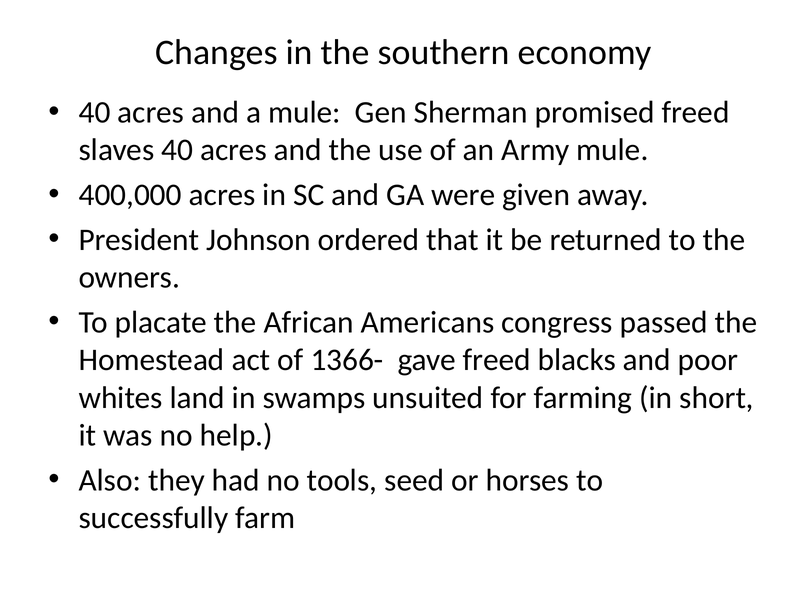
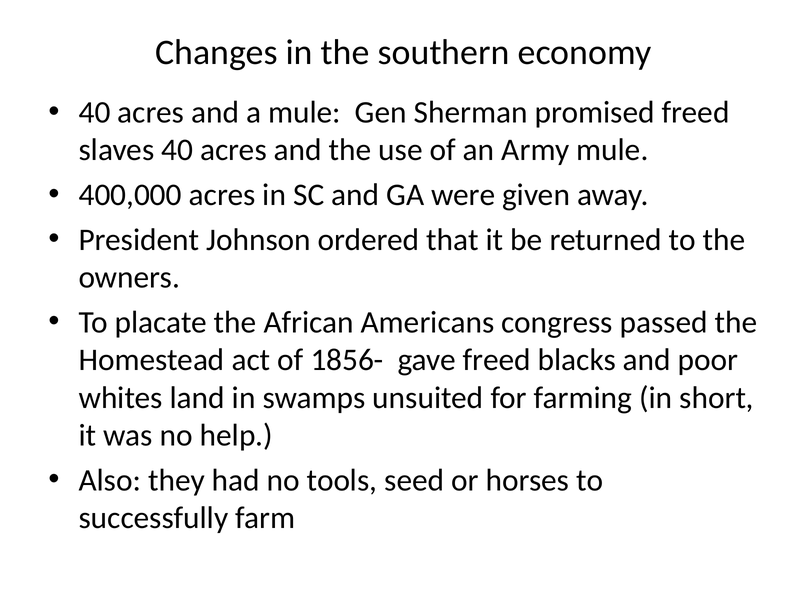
1366-: 1366- -> 1856-
